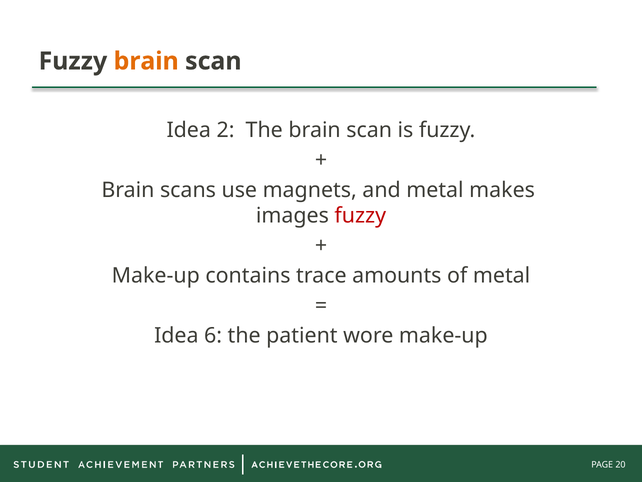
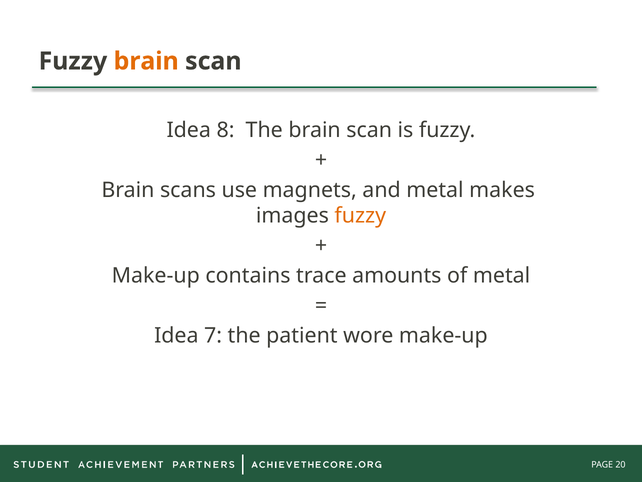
2: 2 -> 8
fuzzy at (360, 215) colour: red -> orange
6: 6 -> 7
